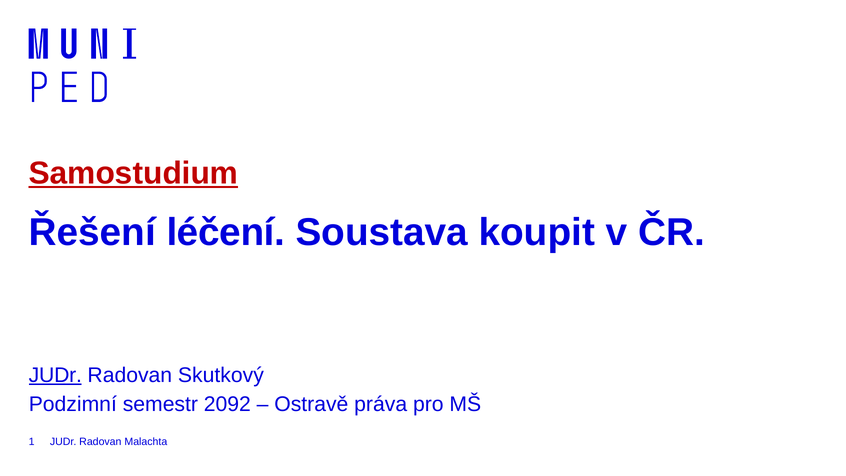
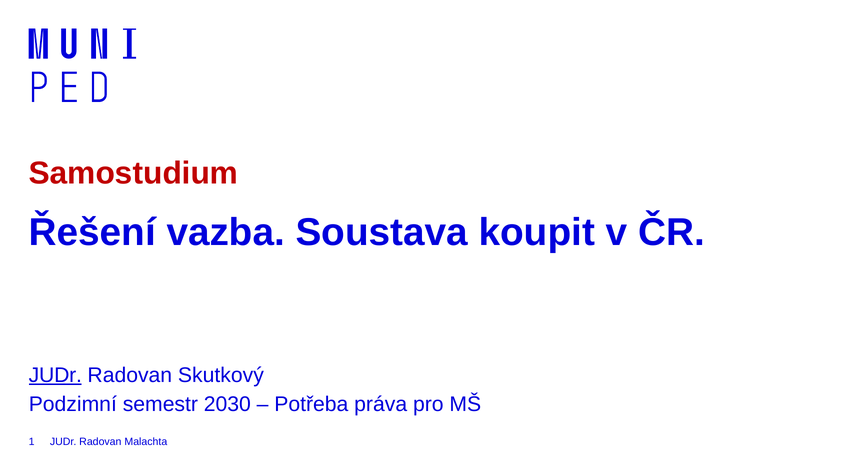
Samostudium underline: present -> none
léčení: léčení -> vazba
2092: 2092 -> 2030
Ostravě: Ostravě -> Potřeba
